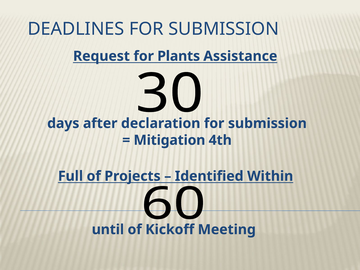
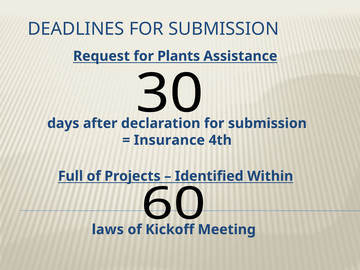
Mitigation: Mitigation -> Insurance
until: until -> laws
